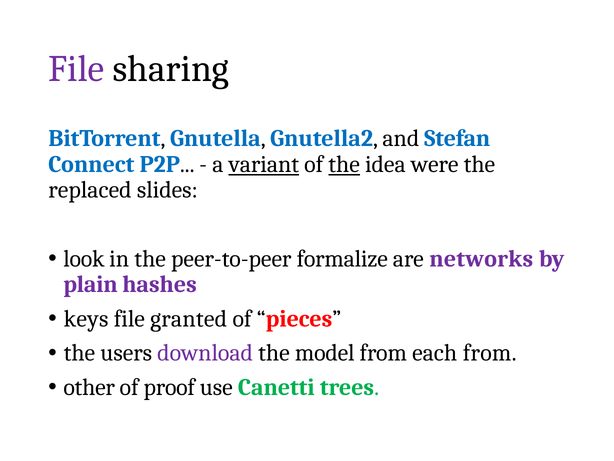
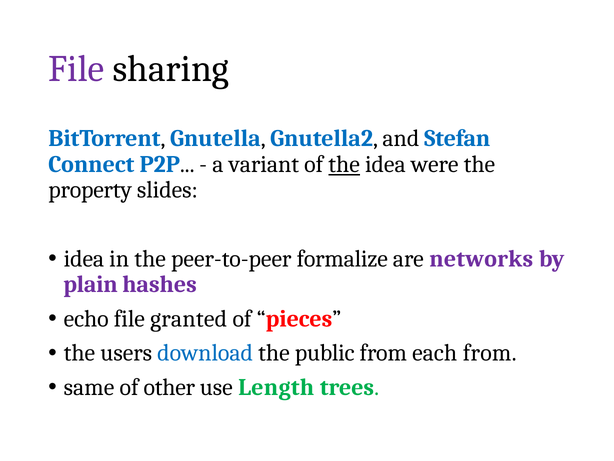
variant underline: present -> none
replaced: replaced -> property
look at (84, 258): look -> idea
keys: keys -> echo
download colour: purple -> blue
model: model -> public
other: other -> same
proof: proof -> other
Canetti: Canetti -> Length
